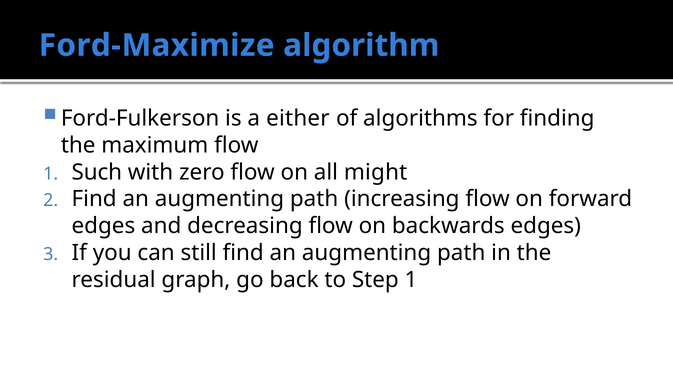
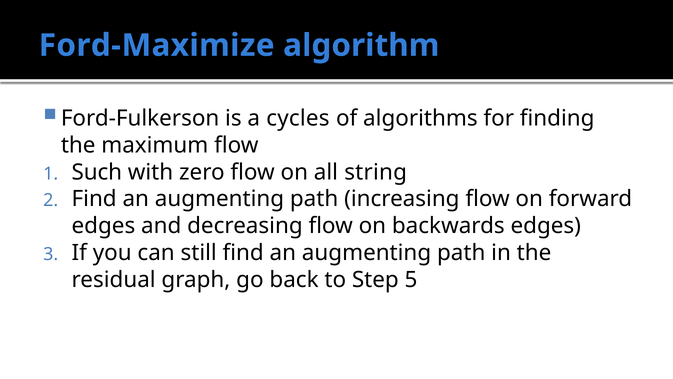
either: either -> cycles
might: might -> string
Step 1: 1 -> 5
